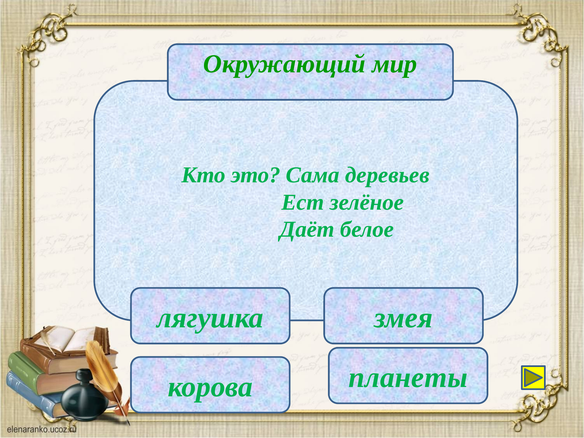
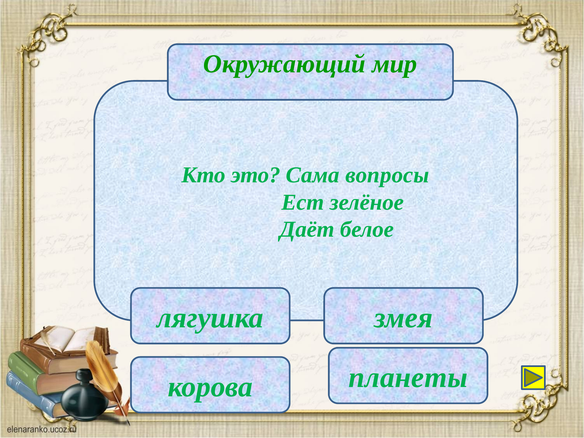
деревьев: деревьев -> вопросы
